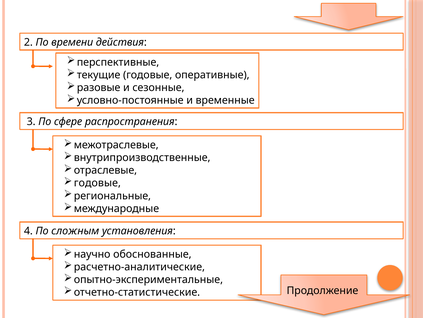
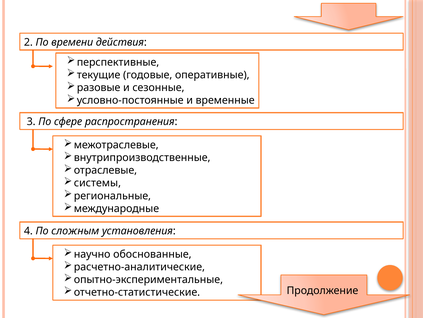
годовые at (97, 183): годовые -> системы
